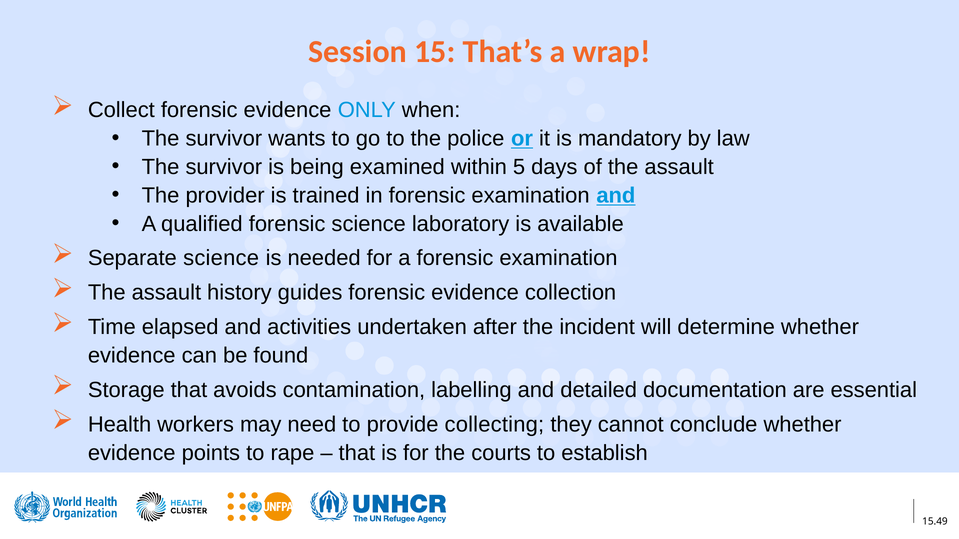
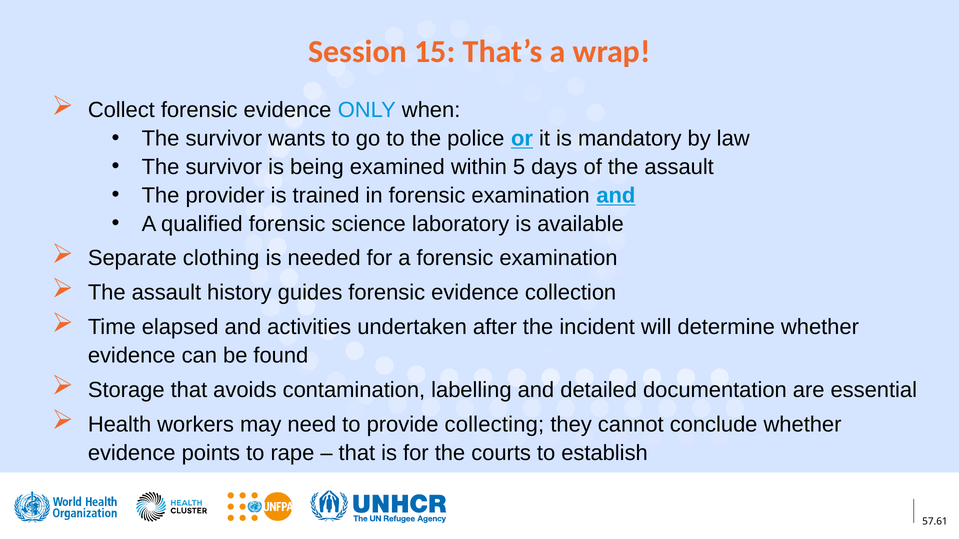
Separate science: science -> clothing
15.49: 15.49 -> 57.61
